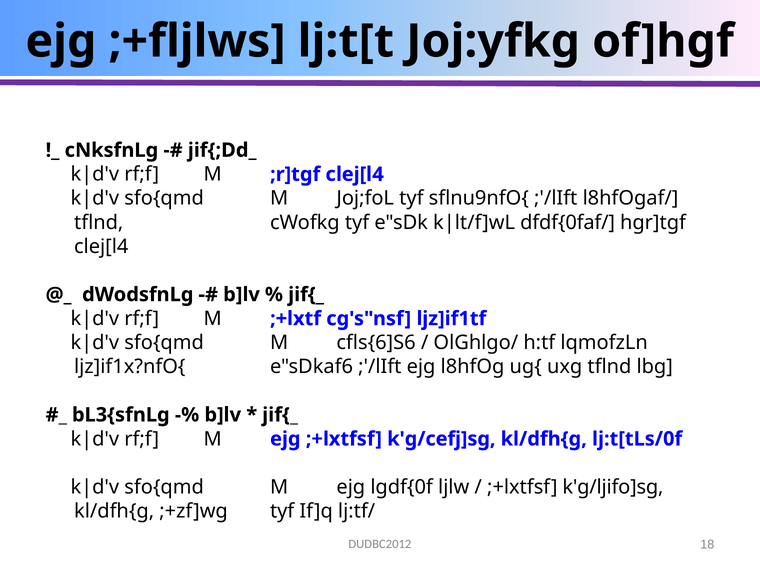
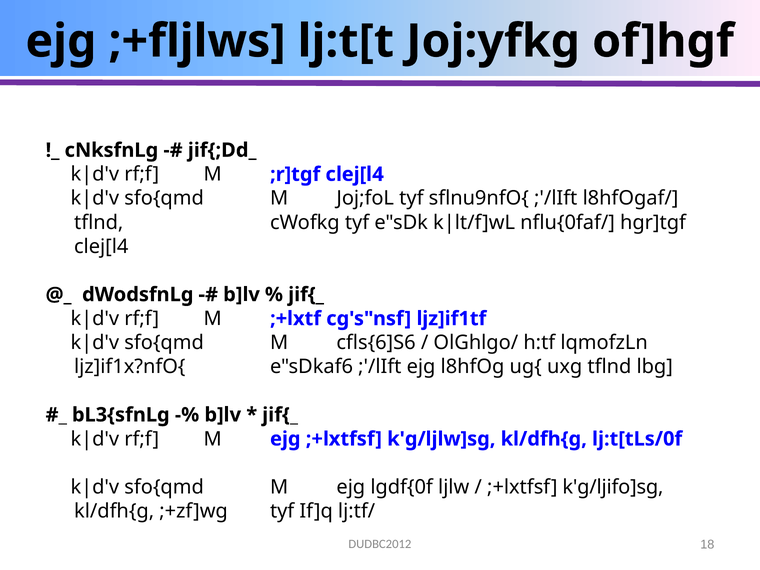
dfdf{0faf/: dfdf{0faf/ -> nflu{0faf/
k'g/cefj]sg: k'g/cefj]sg -> k'g/ljlw]sg
